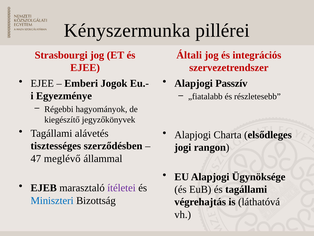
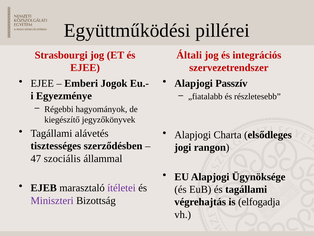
Kényszermunka: Kényszermunka -> Együttműködési
meglévő: meglévő -> szociális
Miniszteri colour: blue -> purple
láthatóvá: láthatóvá -> elfogadja
